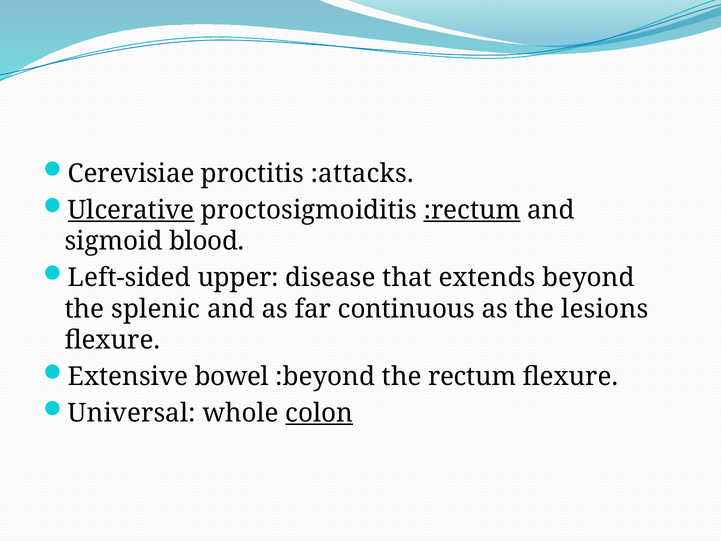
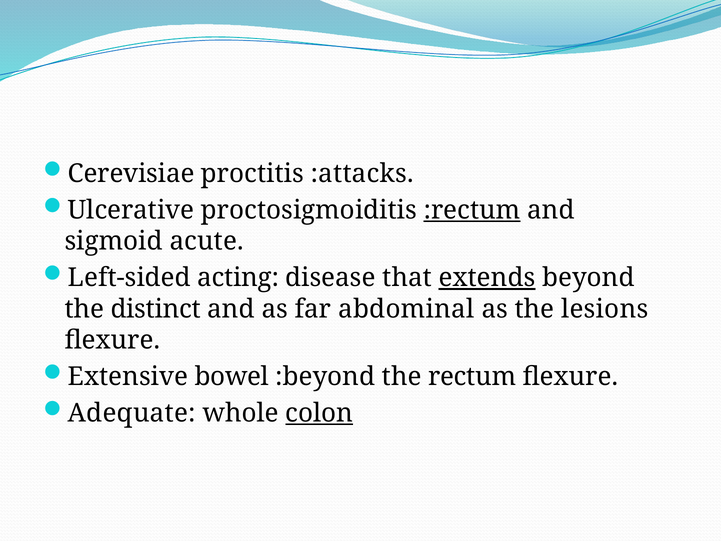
Ulcerative underline: present -> none
blood: blood -> acute
upper: upper -> acting
extends underline: none -> present
splenic: splenic -> distinct
continuous: continuous -> abdominal
Universal: Universal -> Adequate
